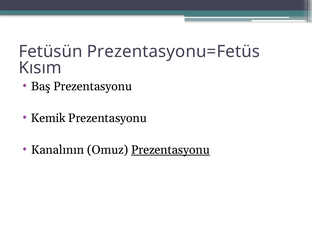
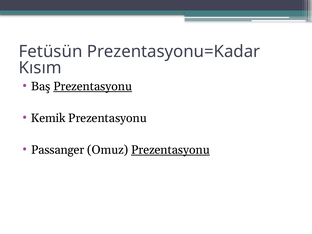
Prezentasyonu=Fetüs: Prezentasyonu=Fetüs -> Prezentasyonu=Kadar
Prezentasyonu at (93, 86) underline: none -> present
Kanalının: Kanalının -> Passanger
